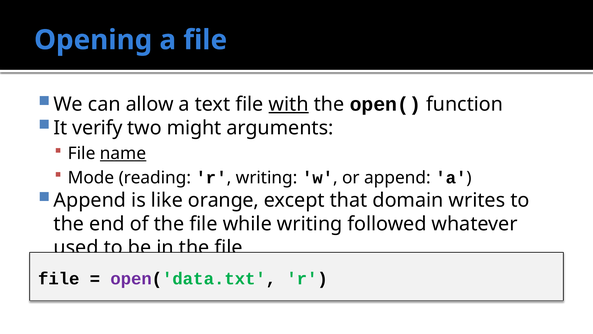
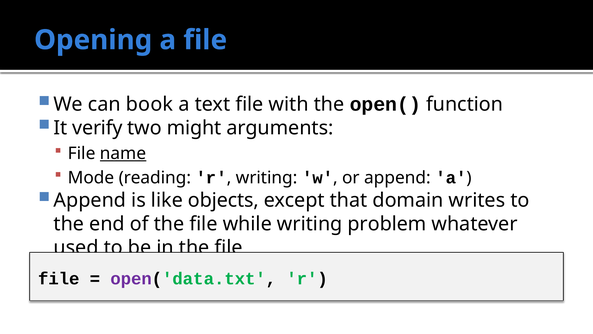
allow: allow -> book
with underline: present -> none
orange: orange -> objects
followed: followed -> problem
